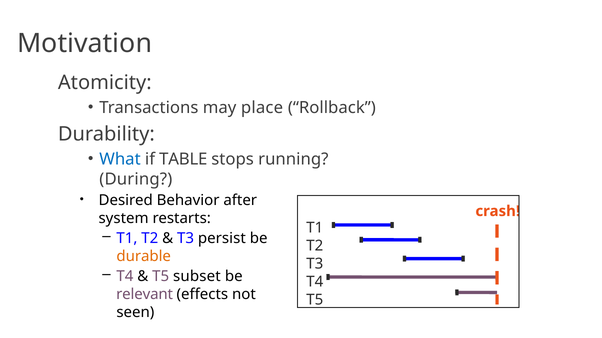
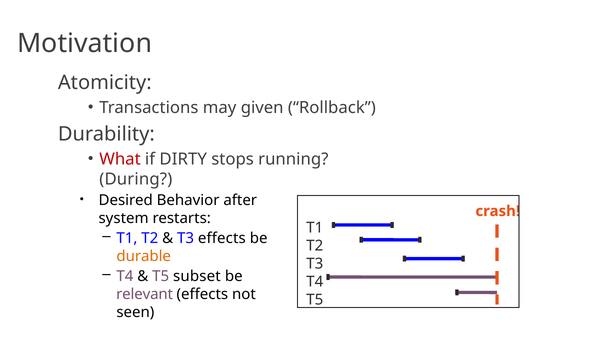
place: place -> given
What colour: blue -> red
TABLE: TABLE -> DIRTY
T3 persist: persist -> effects
